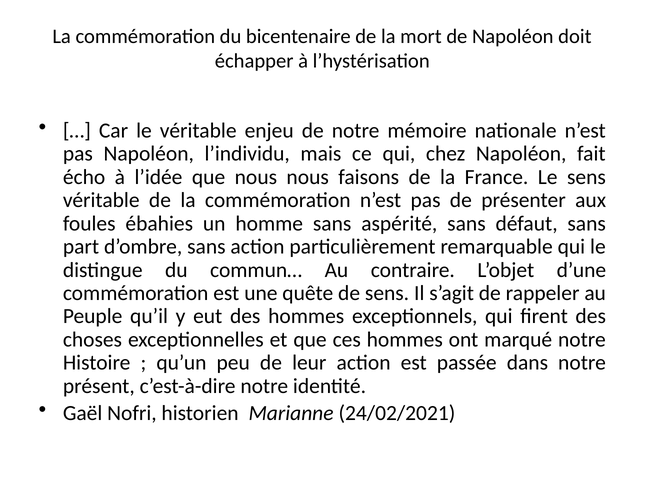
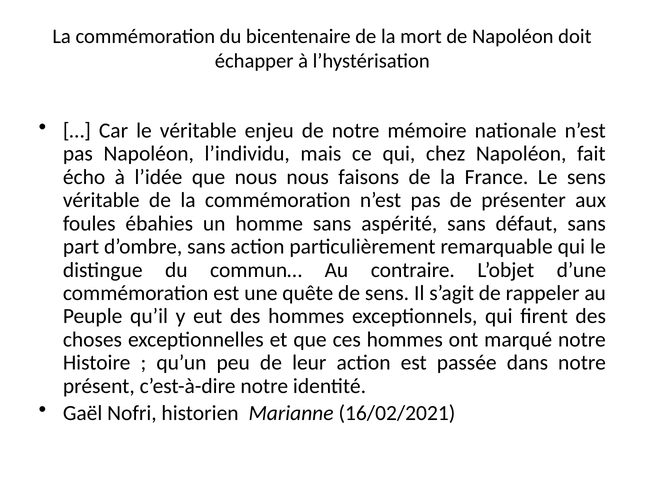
24/02/2021: 24/02/2021 -> 16/02/2021
